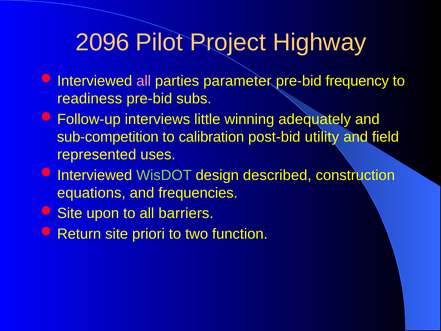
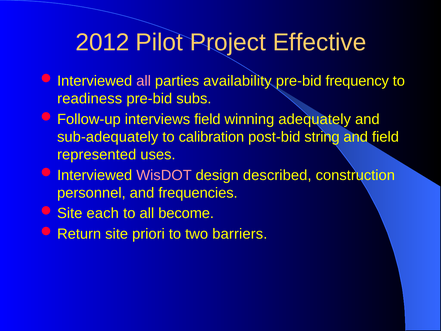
2096: 2096 -> 2012
Highway: Highway -> Effective
parameter: parameter -> availability
interviews little: little -> field
sub-competition: sub-competition -> sub-adequately
utility: utility -> string
WisDOT colour: light green -> pink
equations: equations -> personnel
upon: upon -> each
barriers: barriers -> become
function: function -> barriers
